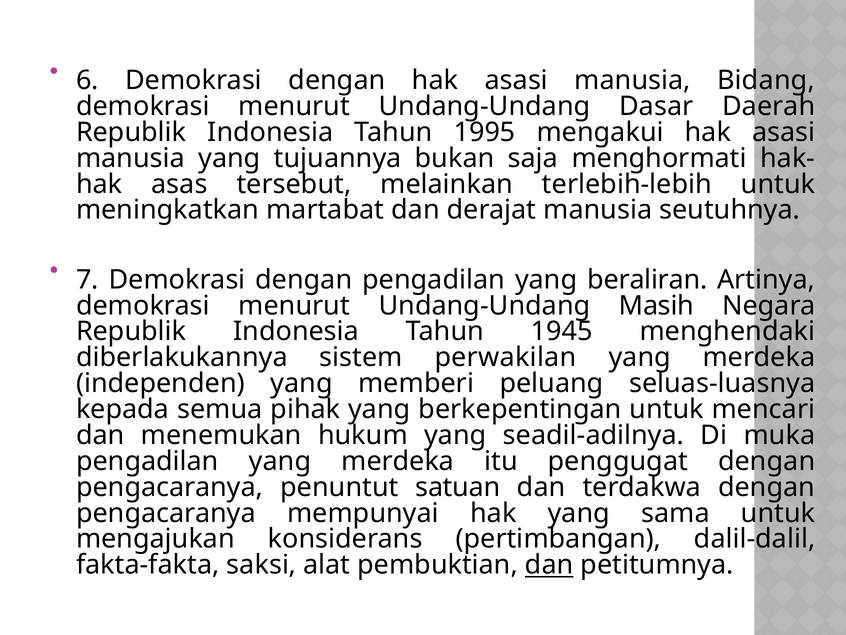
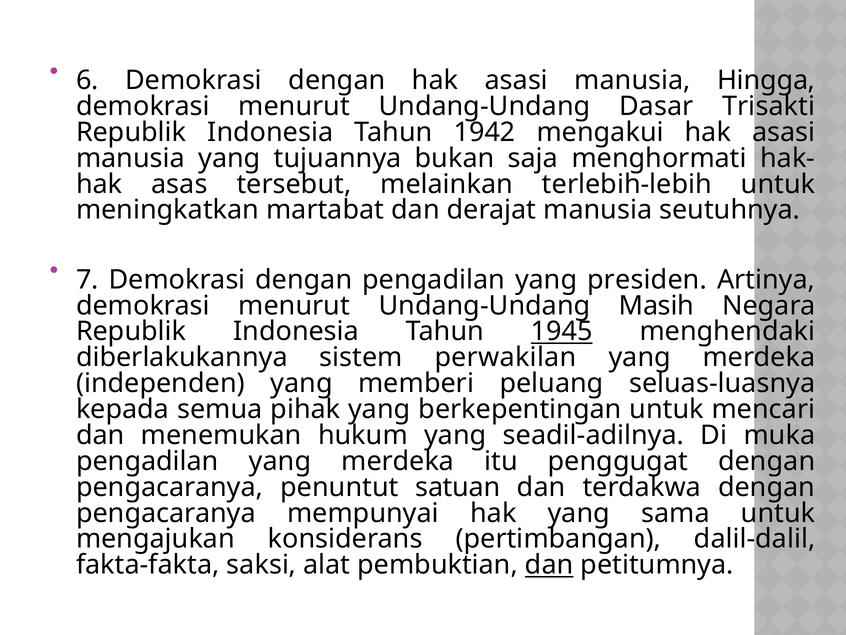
Bidang: Bidang -> Hingga
Daerah: Daerah -> Trisakti
1995: 1995 -> 1942
beraliran: beraliran -> presiden
1945 underline: none -> present
